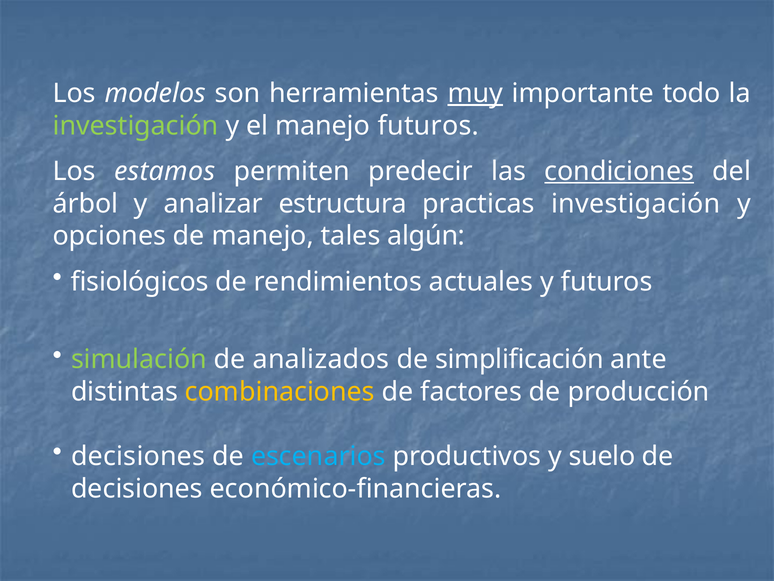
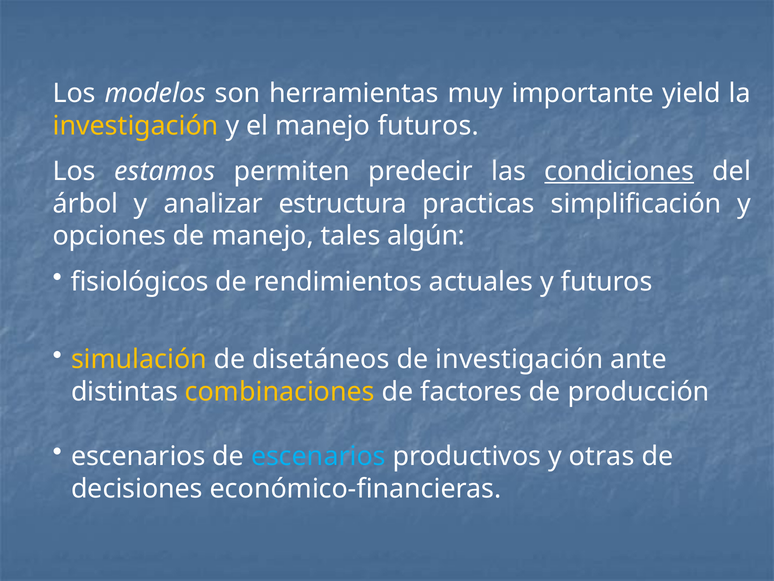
muy underline: present -> none
todo: todo -> yield
investigación at (136, 126) colour: light green -> yellow
practicas investigación: investigación -> simplificación
simulación colour: light green -> yellow
analizados: analizados -> disetáneos
de simplificación: simplificación -> investigación
decisiones at (138, 456): decisiones -> escenarios
suelo: suelo -> otras
